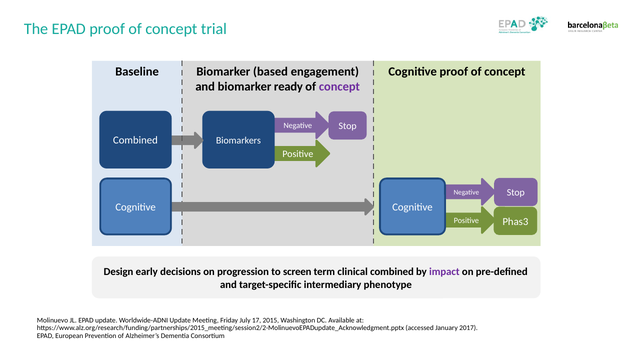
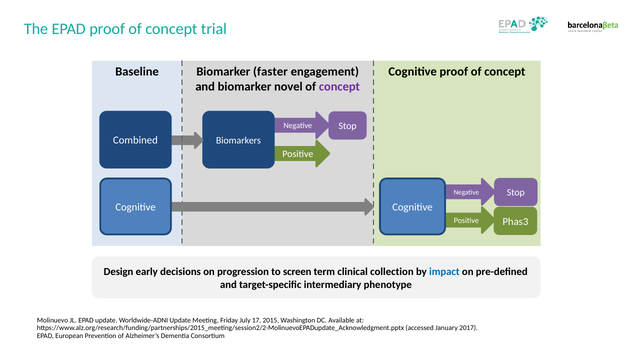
based: based -> faster
ready: ready -> novel
clinical combined: combined -> collection
impact colour: purple -> blue
